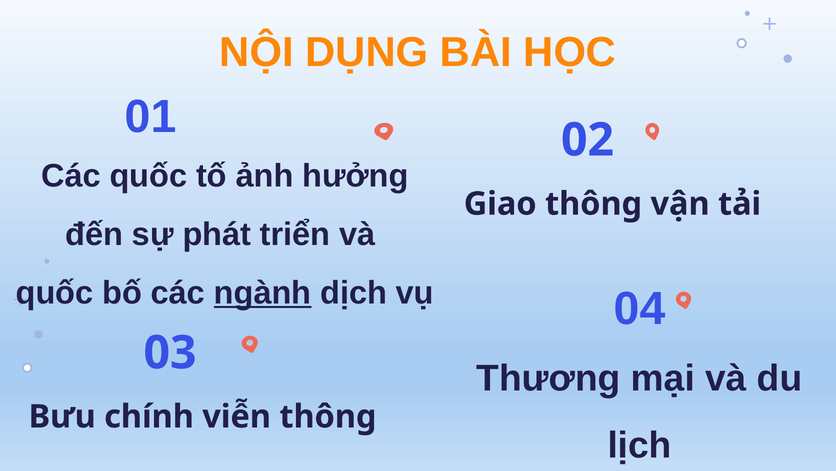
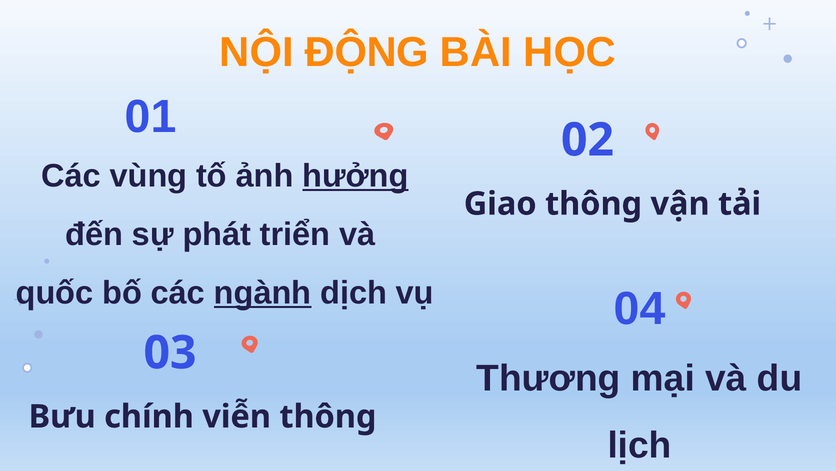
DỤNG: DỤNG -> ĐỘNG
Các quốc: quốc -> vùng
hưởng underline: none -> present
